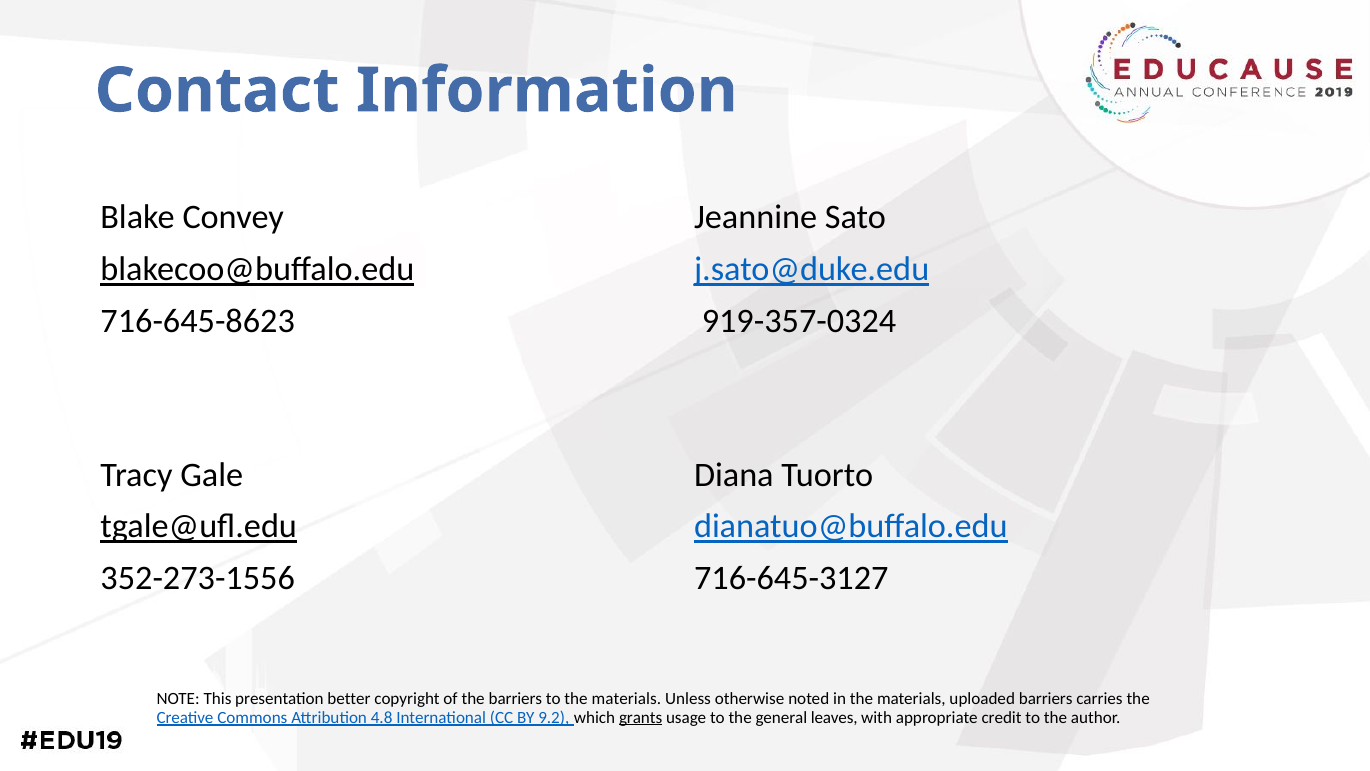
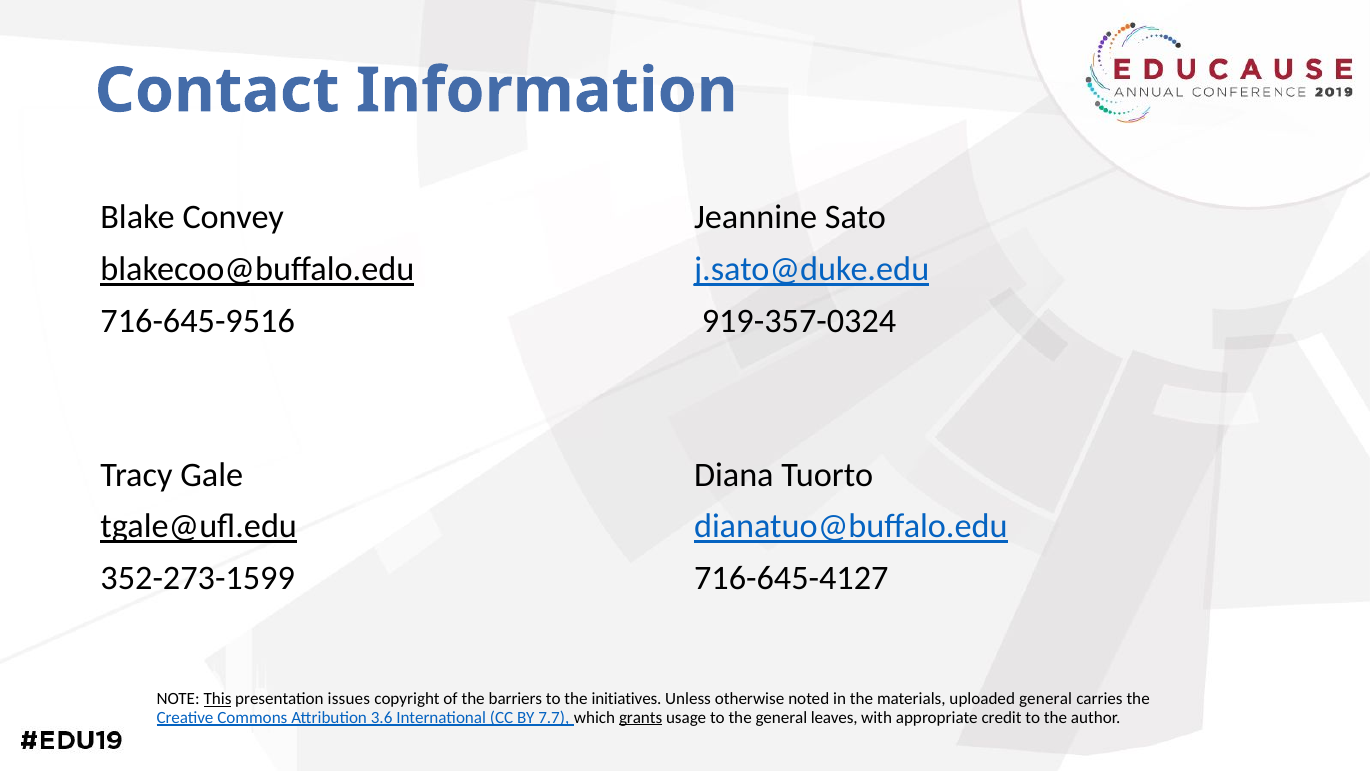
716-645-8623: 716-645-8623 -> 716-645-9516
352-273-1556: 352-273-1556 -> 352-273-1599
716-645-3127: 716-645-3127 -> 716-645-4127
This underline: none -> present
better: better -> issues
to the materials: materials -> initiatives
uploaded barriers: barriers -> general
4.8: 4.8 -> 3.6
9.2: 9.2 -> 7.7
